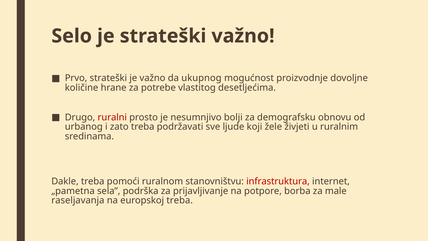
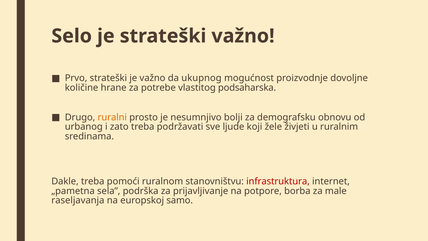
desetljećima: desetljećima -> podsaharska
ruralni colour: red -> orange
europskoj treba: treba -> samo
